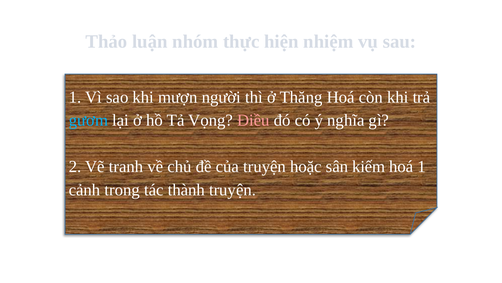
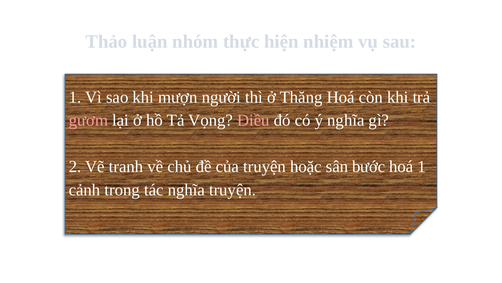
gươm colour: light blue -> pink
kiếm: kiếm -> bước
tác thành: thành -> nghĩa
